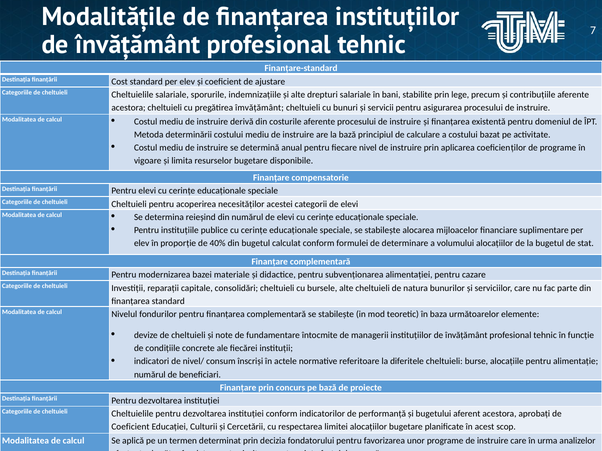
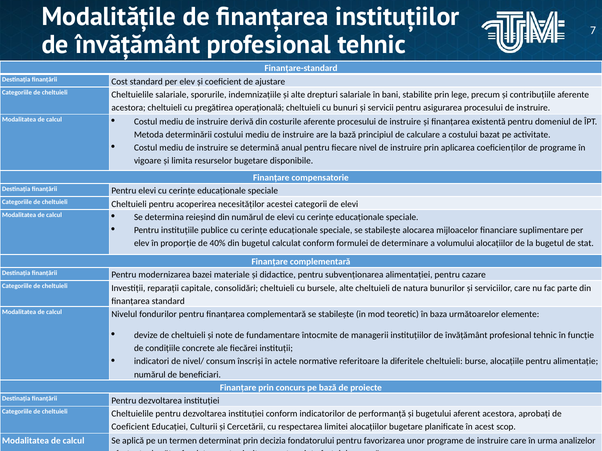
îmvățământ: îmvățământ -> operațională
